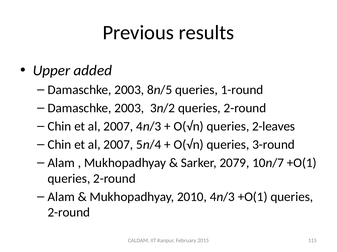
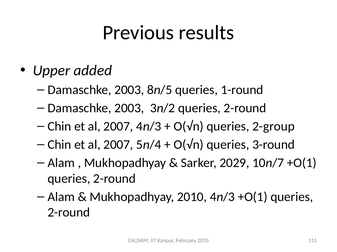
2-leaves: 2-leaves -> 2-group
2079: 2079 -> 2029
